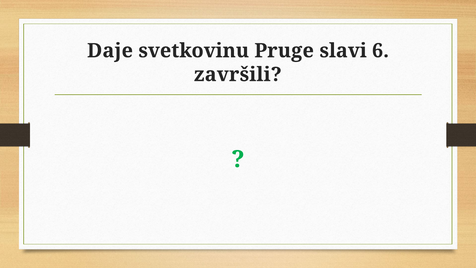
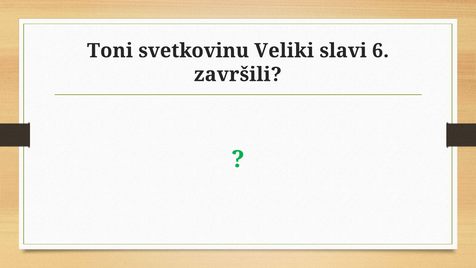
Daje: Daje -> Toni
Pruge: Pruge -> Veliki
